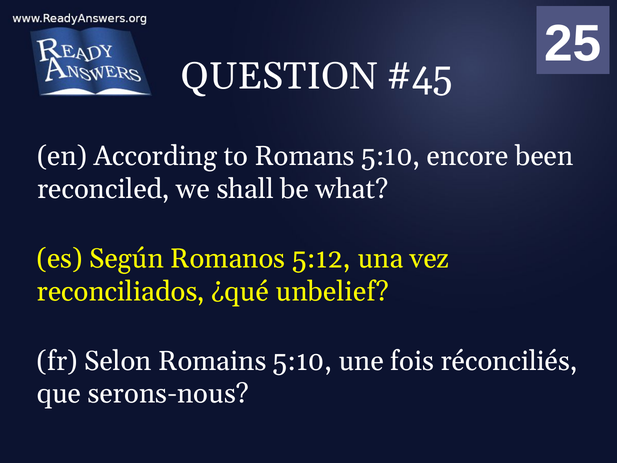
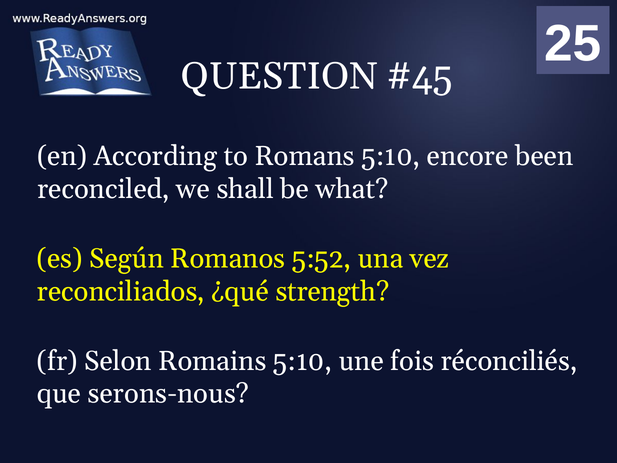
5:12: 5:12 -> 5:52
unbelief: unbelief -> strength
